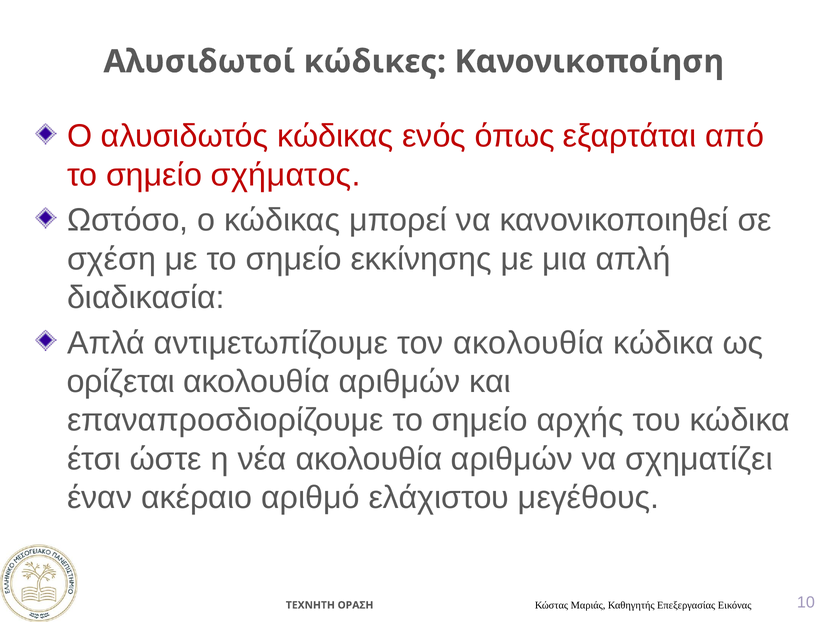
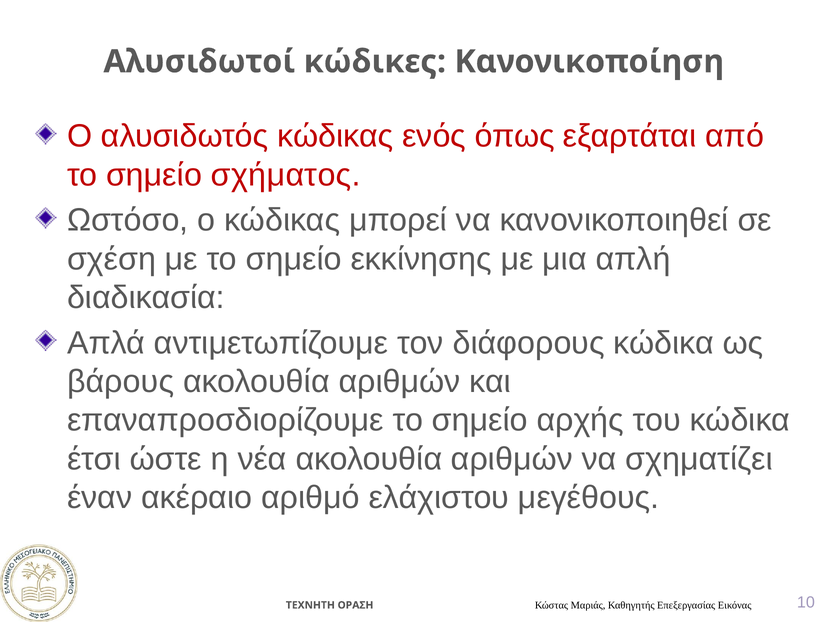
τον ακολουθία: ακολουθία -> διάφορους
ορίζεται: ορίζεται -> βάρους
